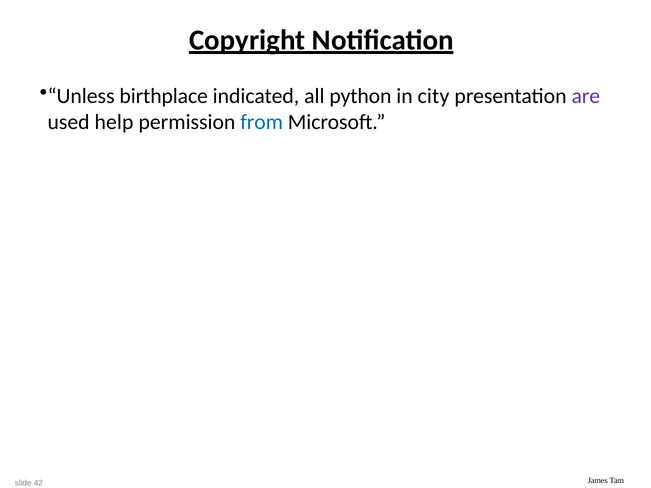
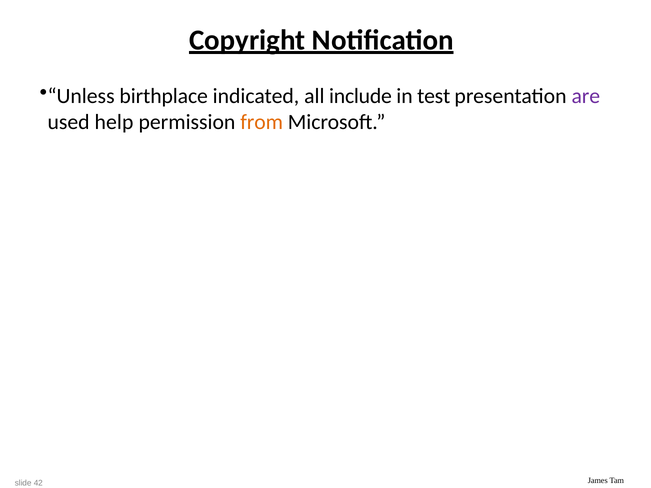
python: python -> include
city: city -> test
from colour: blue -> orange
